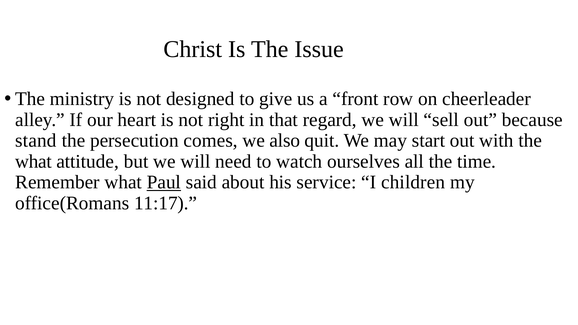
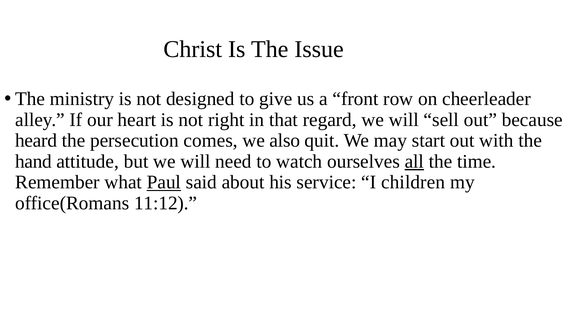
stand: stand -> heard
what at (33, 161): what -> hand
all underline: none -> present
11:17: 11:17 -> 11:12
